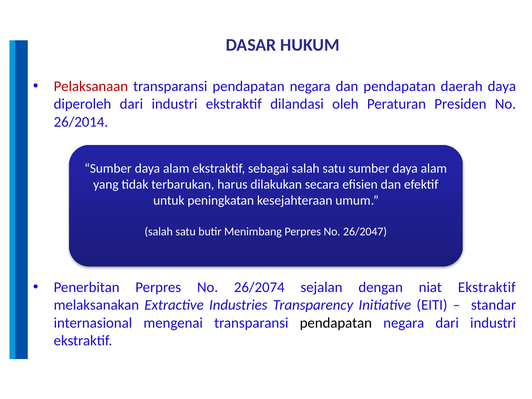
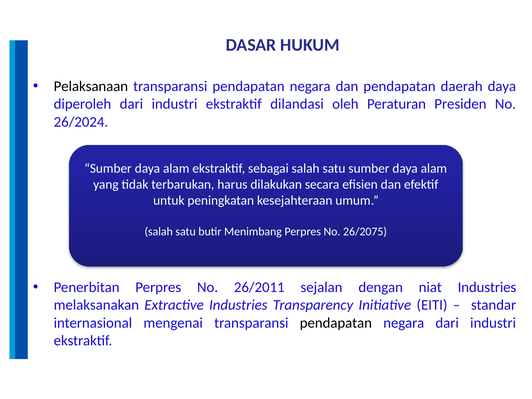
Pelaksanaan colour: red -> black
26/2014: 26/2014 -> 26/2024
26/2047: 26/2047 -> 26/2075
26/2074: 26/2074 -> 26/2011
niat Ekstraktif: Ekstraktif -> Industries
